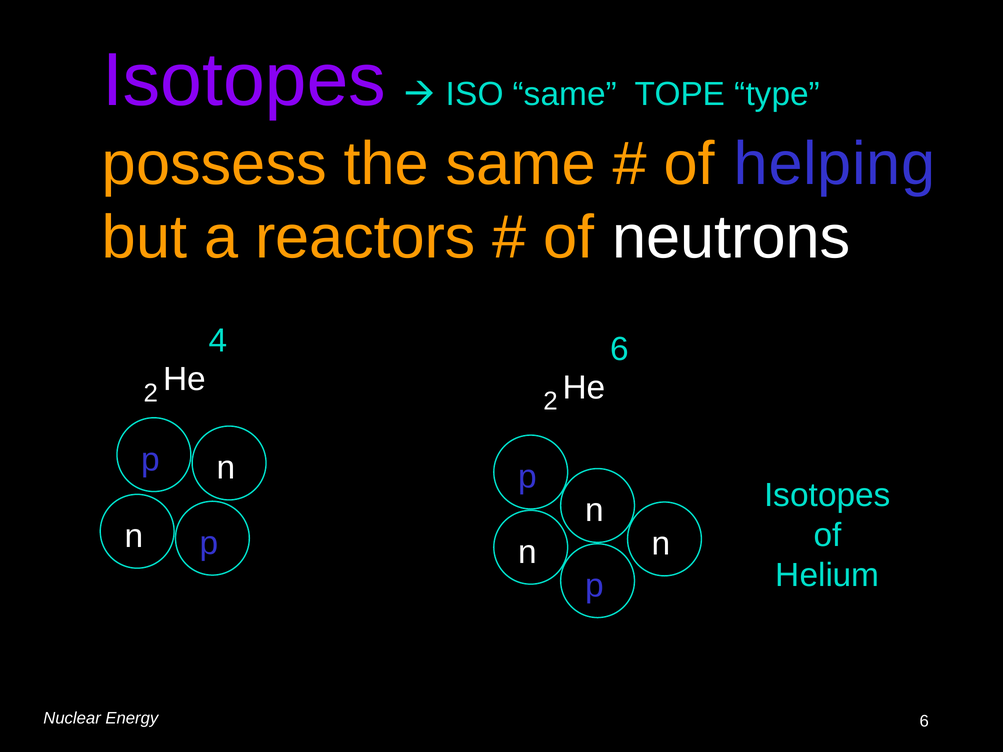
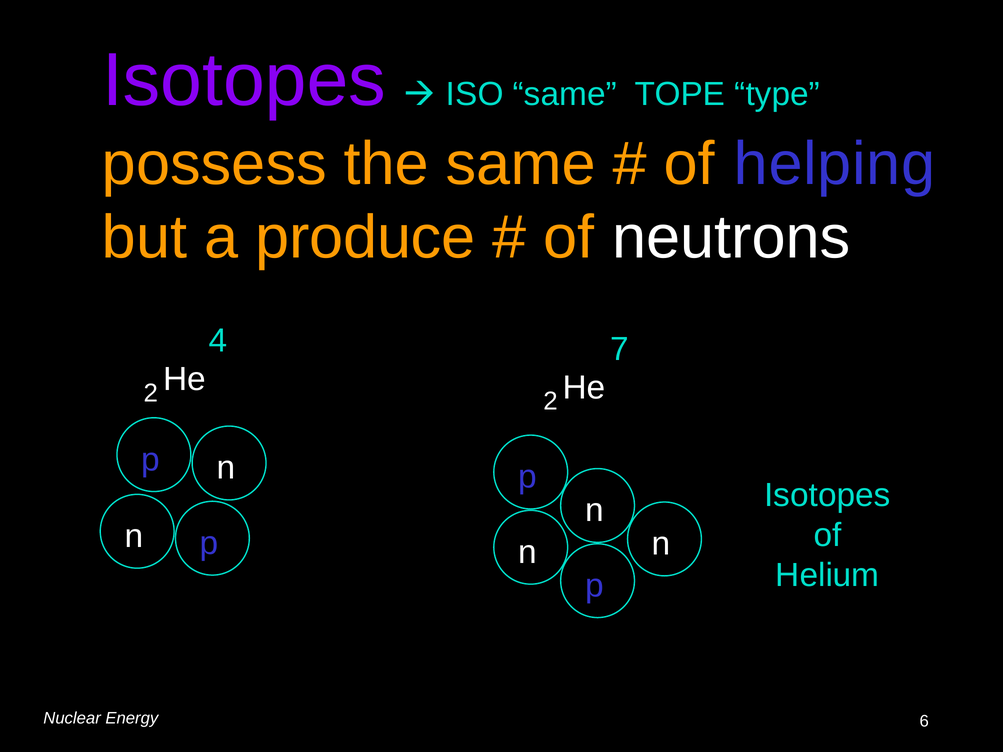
reactors: reactors -> produce
4 6: 6 -> 7
